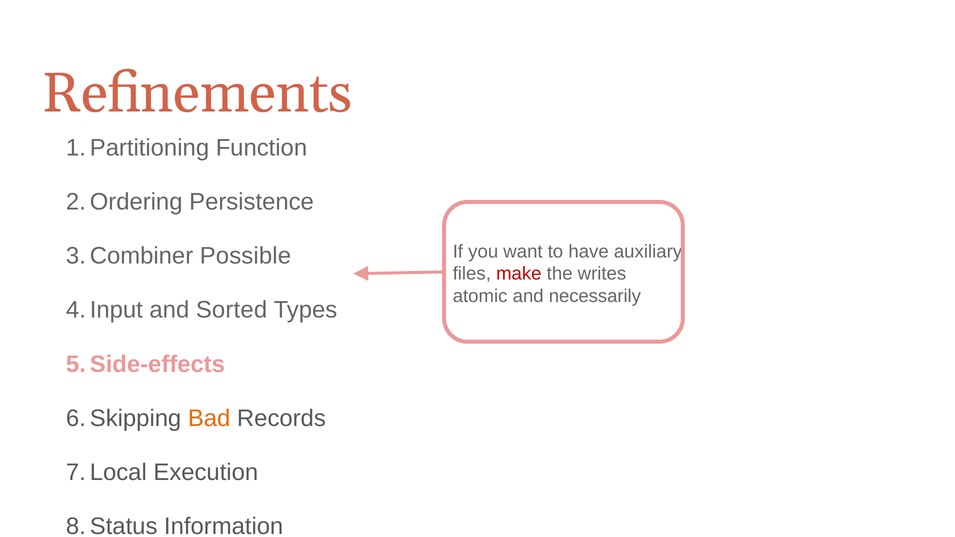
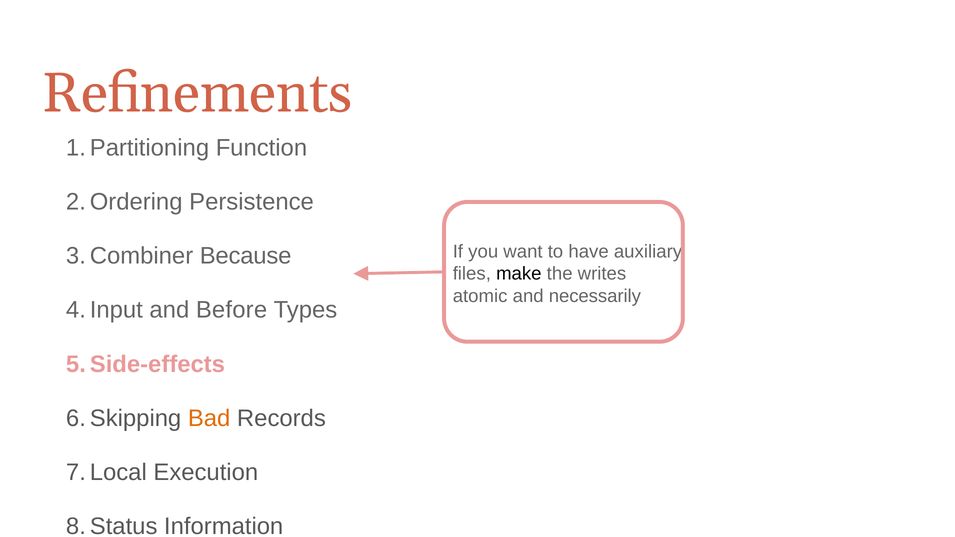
Possible: Possible -> Because
make colour: red -> black
Sorted: Sorted -> Before
